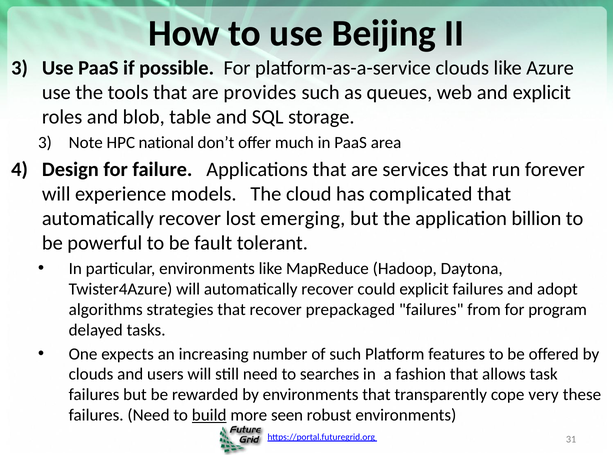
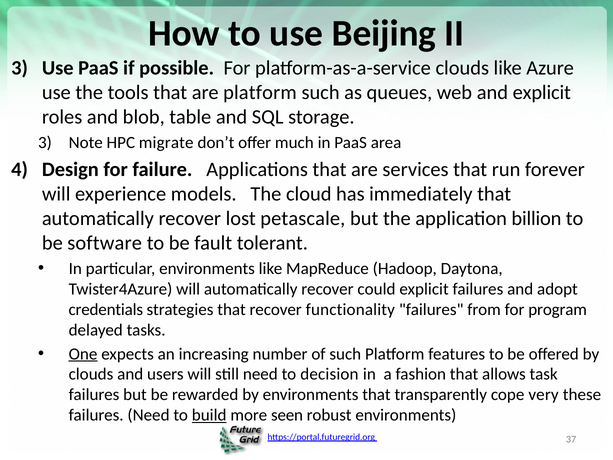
are provides: provides -> platform
national: national -> migrate
complicated: complicated -> immediately
emerging: emerging -> petascale
powerful: powerful -> software
algorithms: algorithms -> credentials
prepackaged: prepackaged -> functionality
One underline: none -> present
searches: searches -> decision
31: 31 -> 37
